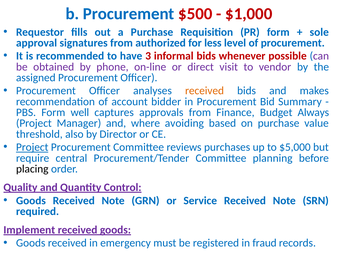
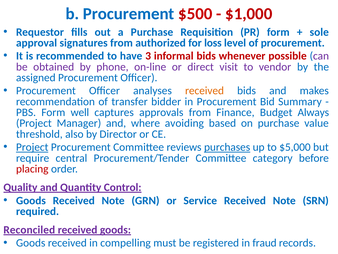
less: less -> loss
account: account -> transfer
purchases underline: none -> present
planning: planning -> category
placing colour: black -> red
Implement: Implement -> Reconciled
emergency: emergency -> compelling
